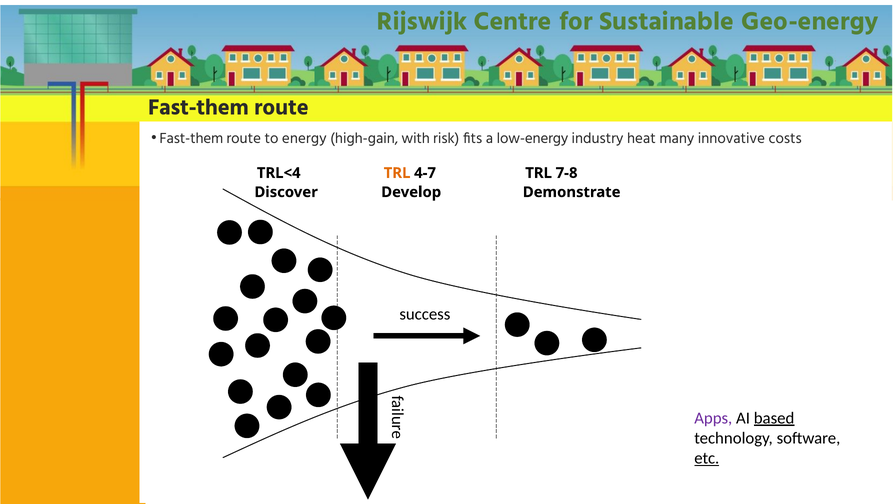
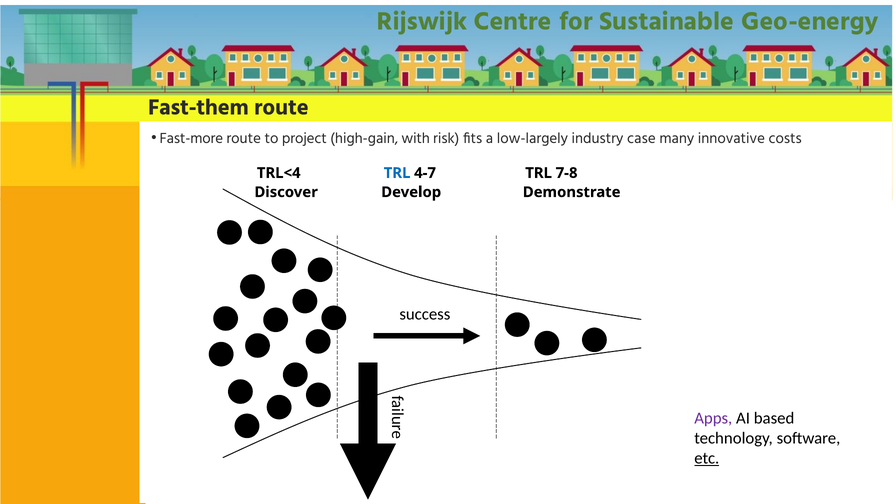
Fast-them at (191, 138): Fast-them -> Fast-more
energy: energy -> project
low-energy: low-energy -> low-largely
heat: heat -> case
TRL at (397, 173) colour: orange -> blue
based underline: present -> none
